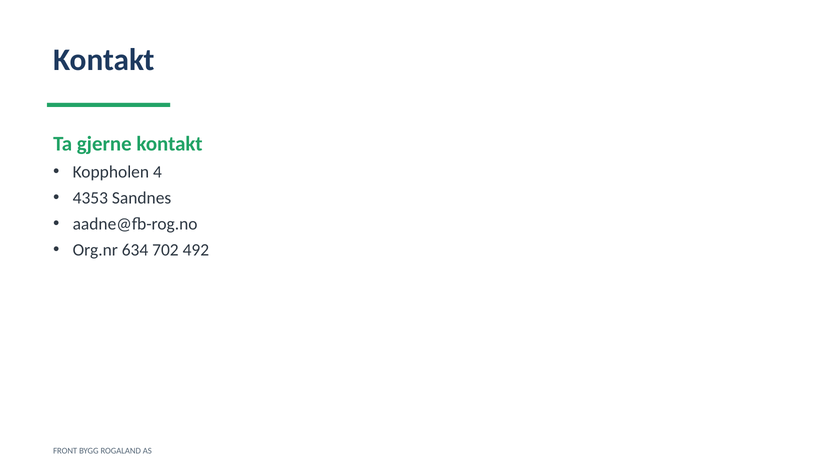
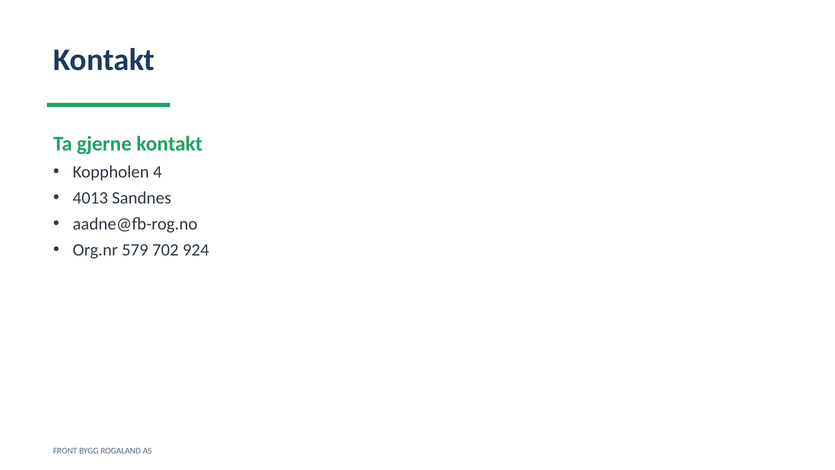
4353: 4353 -> 4013
634: 634 -> 579
492: 492 -> 924
